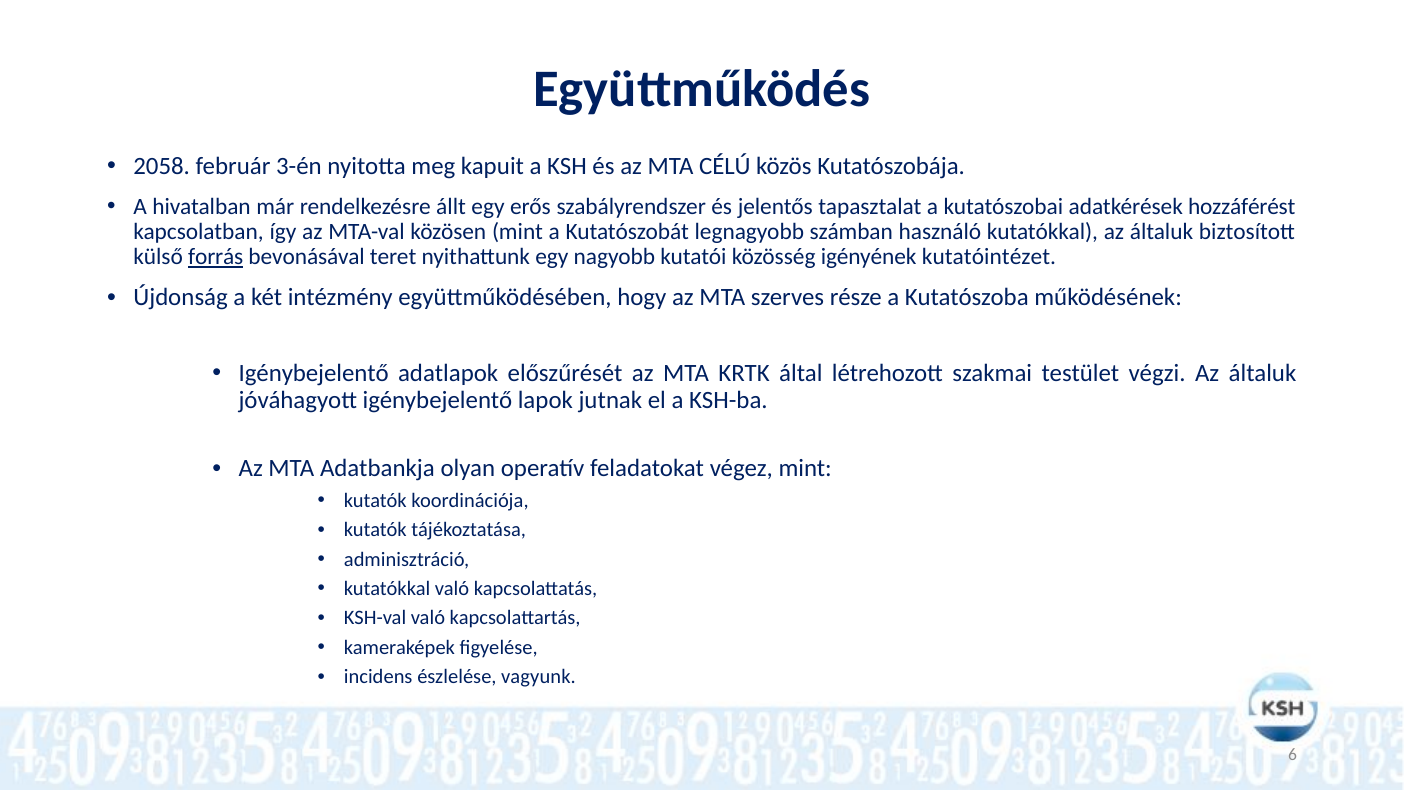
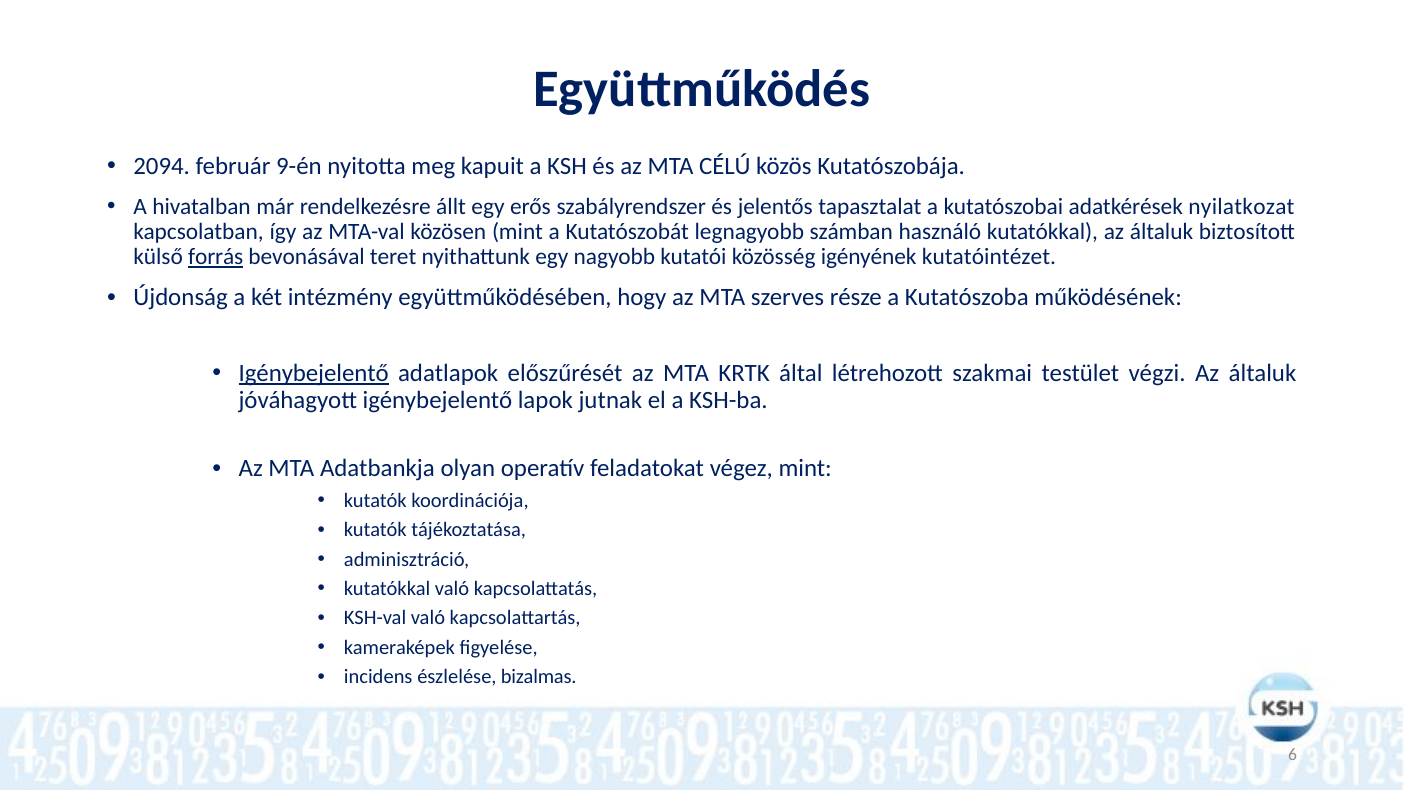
2058: 2058 -> 2094
3-én: 3-én -> 9-én
hozzáférést: hozzáférést -> nyilatkozat
Igénybejelentő at (314, 373) underline: none -> present
vagyunk: vagyunk -> bizalmas
